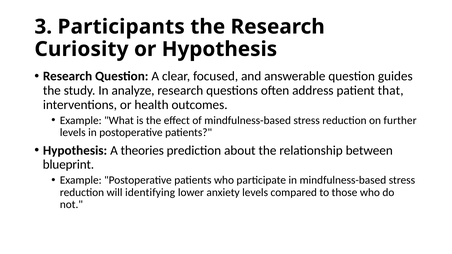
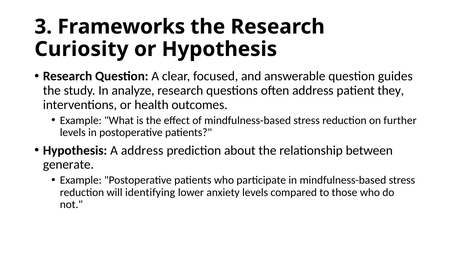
Participants: Participants -> Frameworks
that: that -> they
A theories: theories -> address
blueprint: blueprint -> generate
